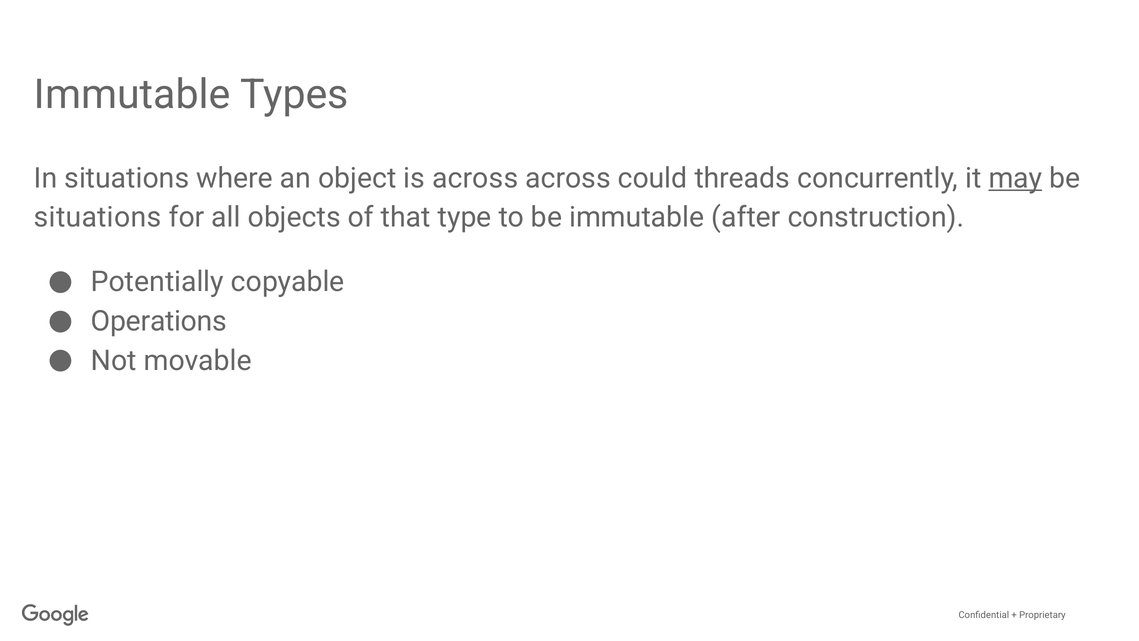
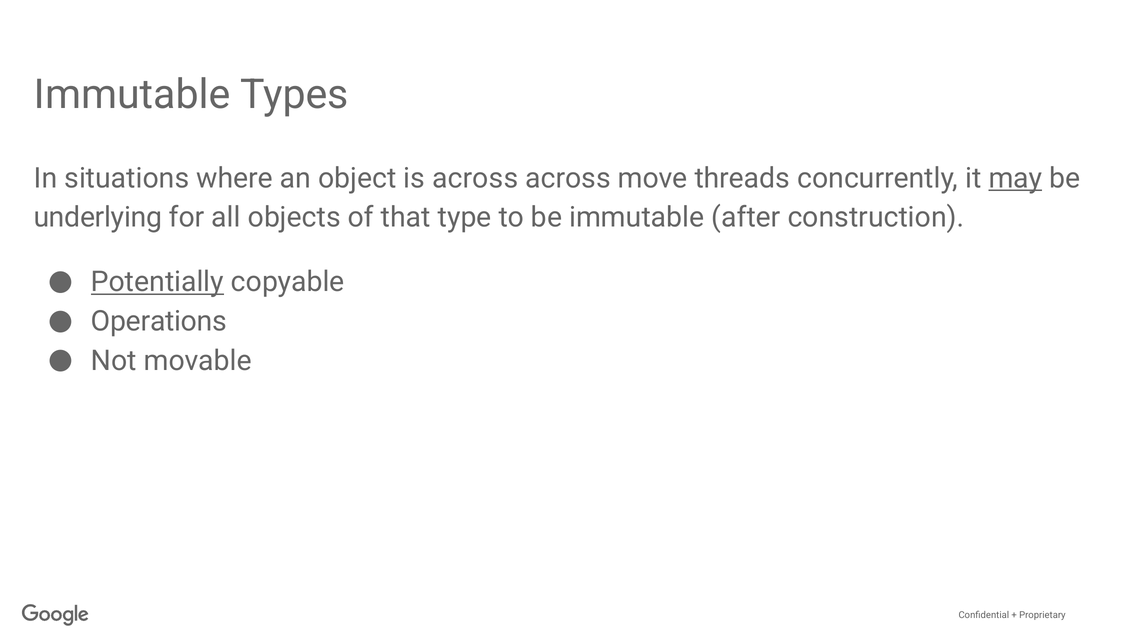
could: could -> move
situations at (98, 217): situations -> underlying
Potentially underline: none -> present
